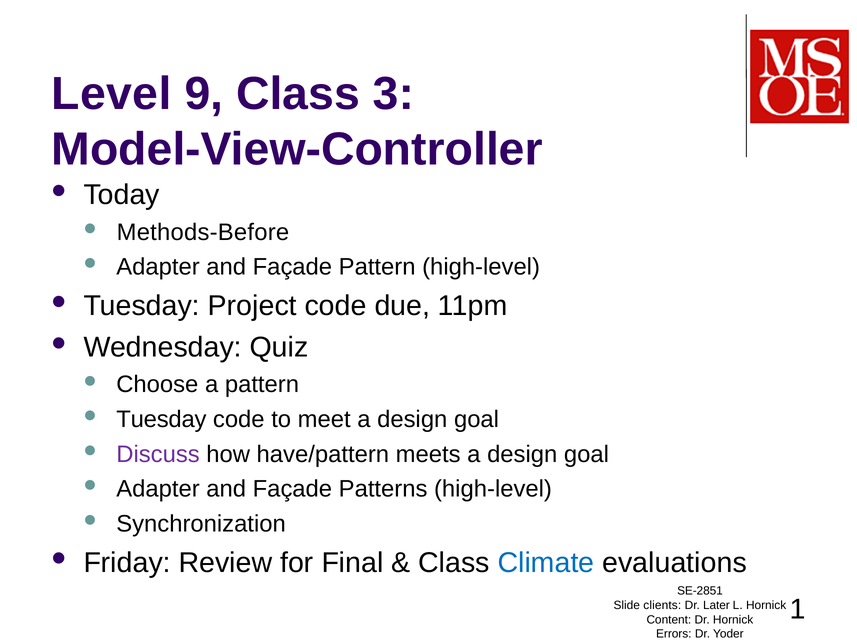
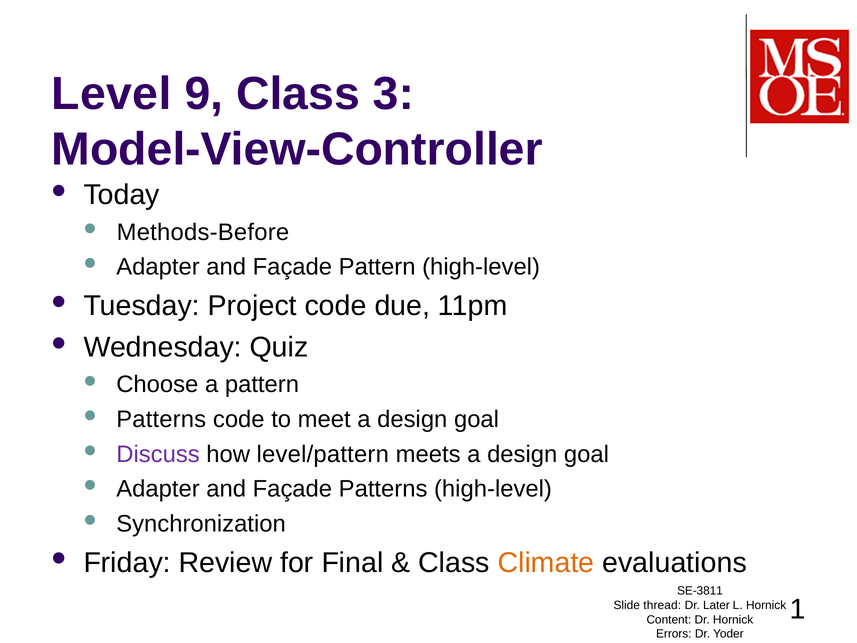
Tuesday at (161, 419): Tuesday -> Patterns
have/pattern: have/pattern -> level/pattern
Climate colour: blue -> orange
SE-2851: SE-2851 -> SE-3811
clients: clients -> thread
